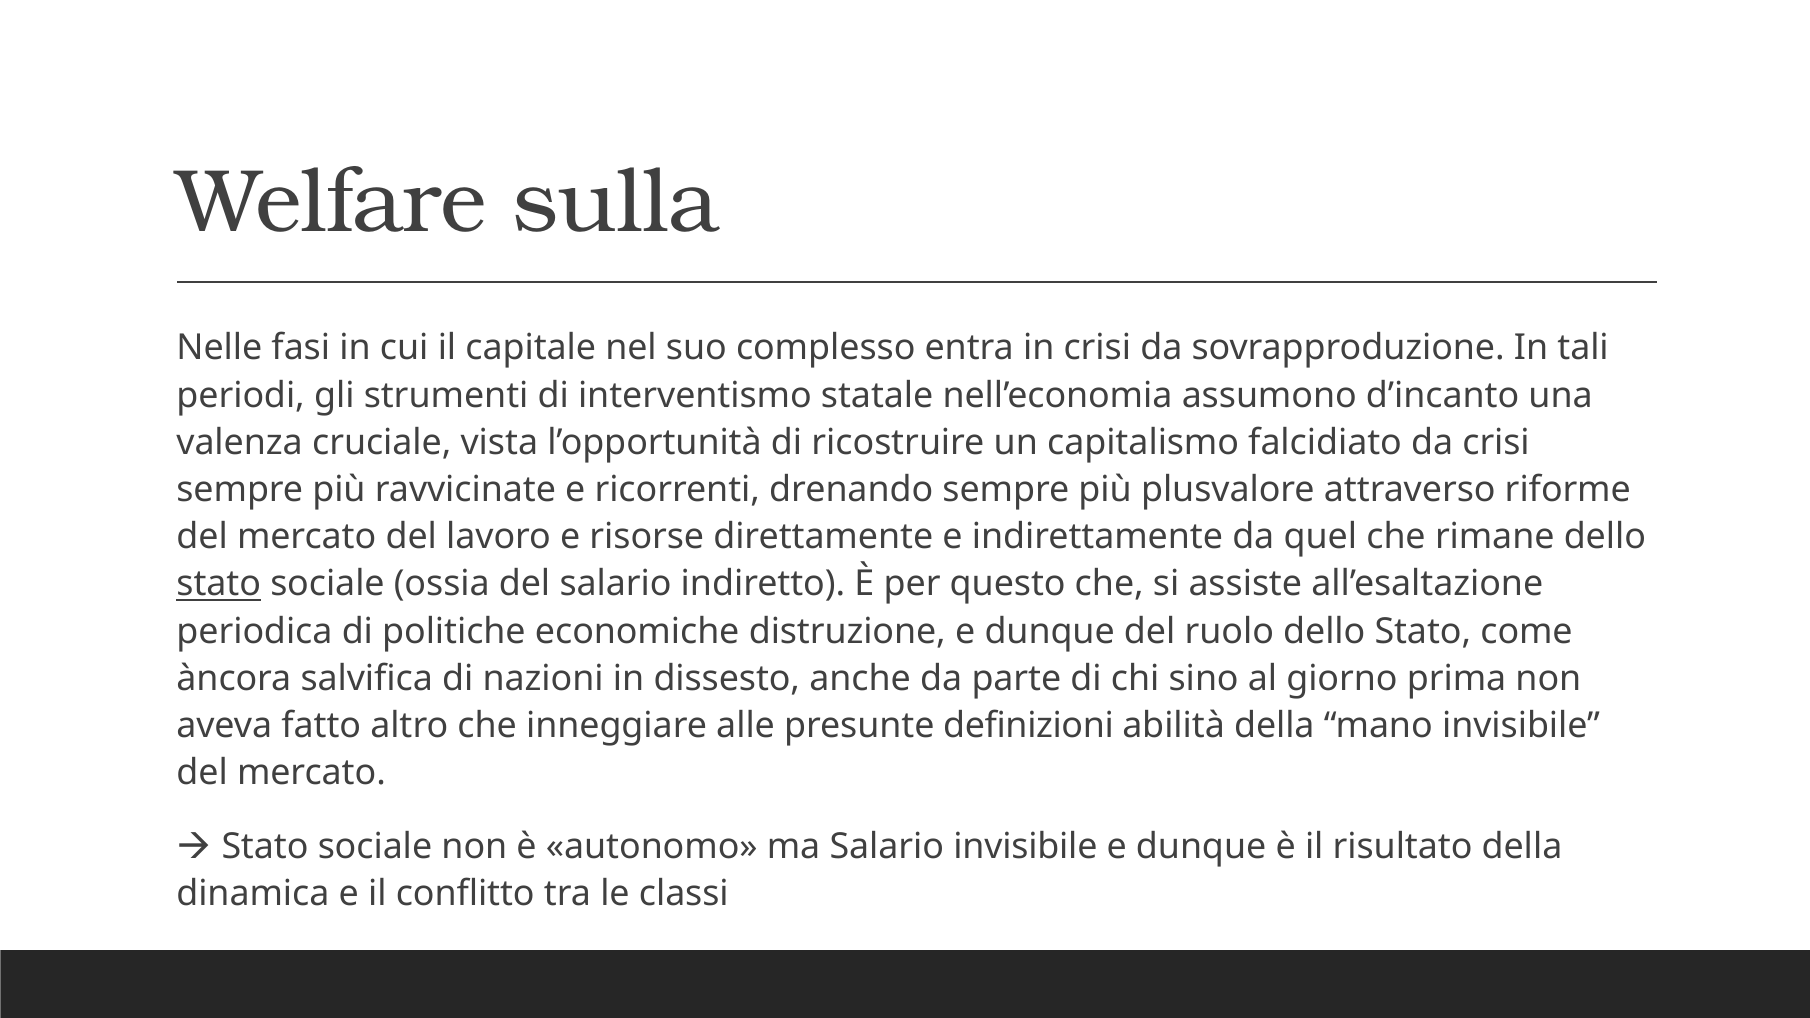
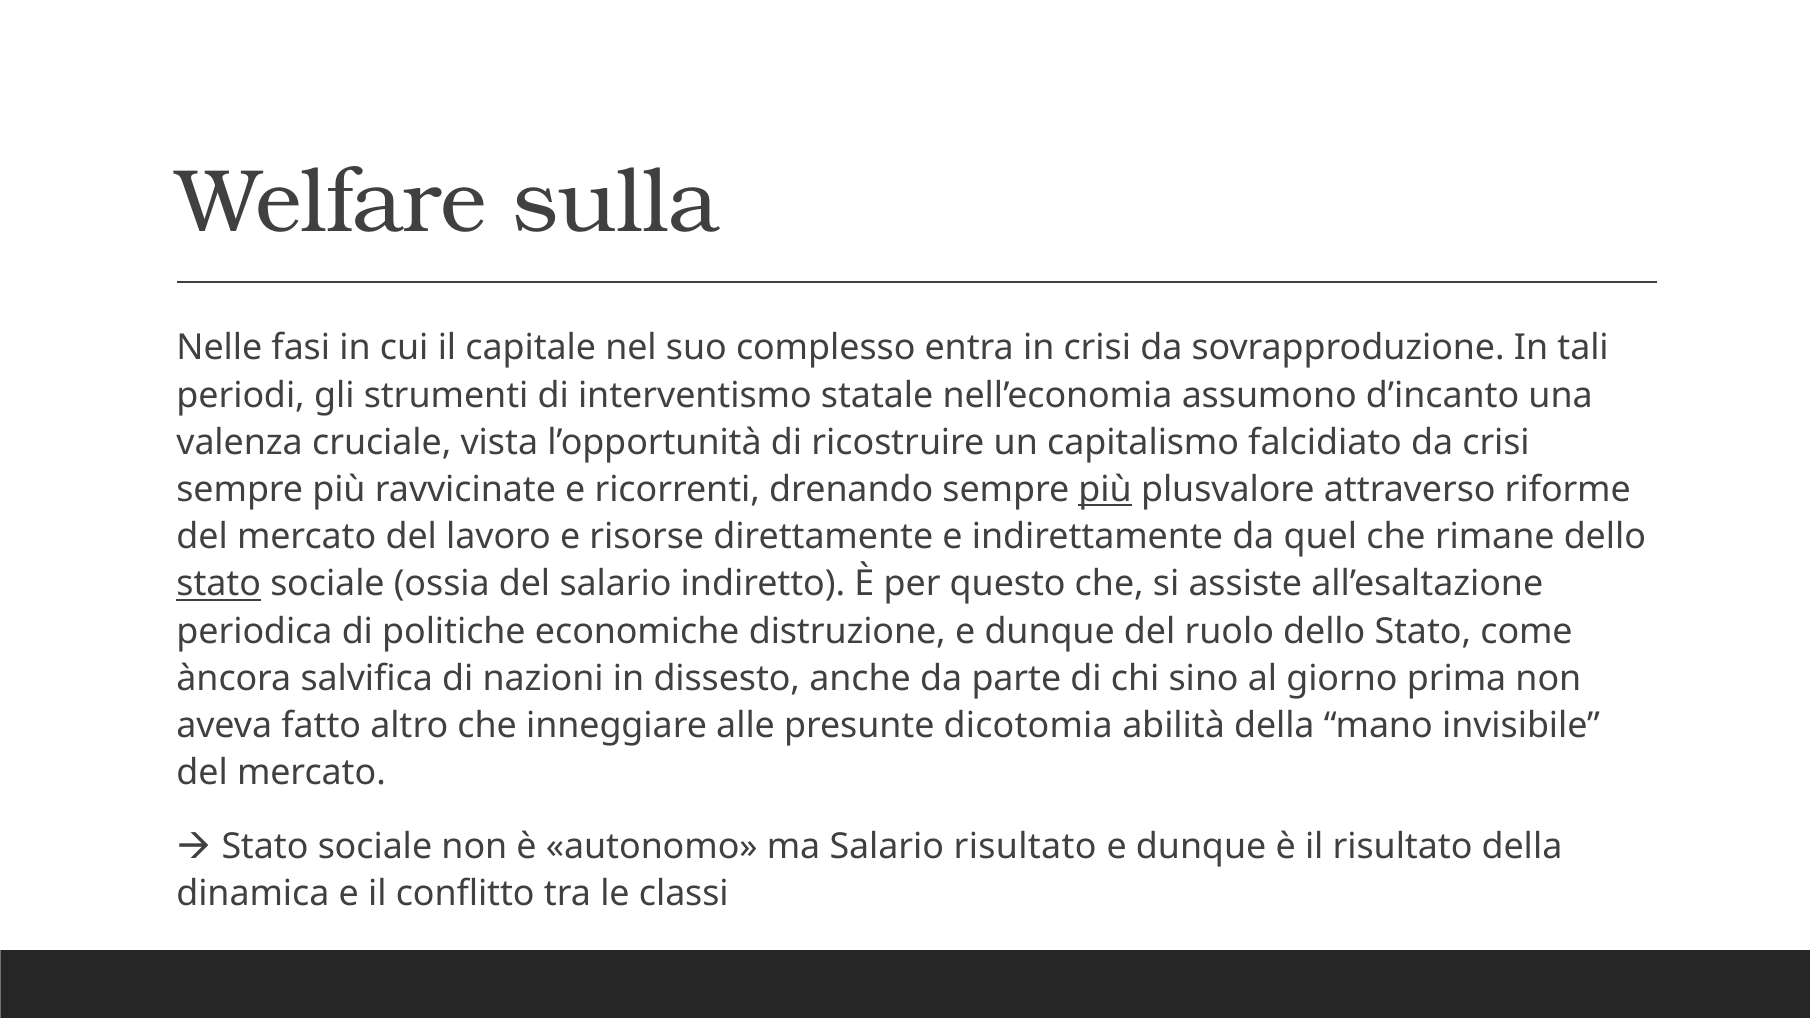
più at (1105, 490) underline: none -> present
definizioni: definizioni -> dicotomia
Salario invisibile: invisibile -> risultato
